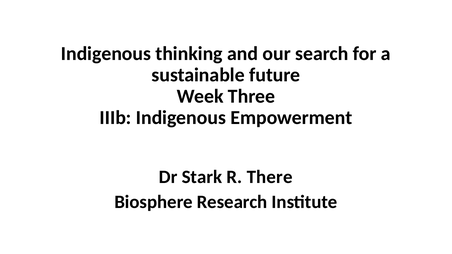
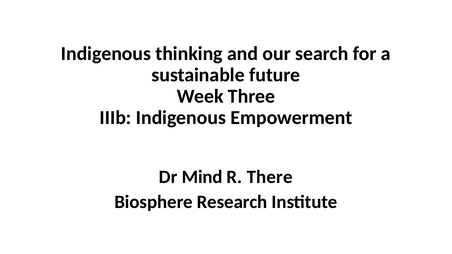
Stark: Stark -> Mind
